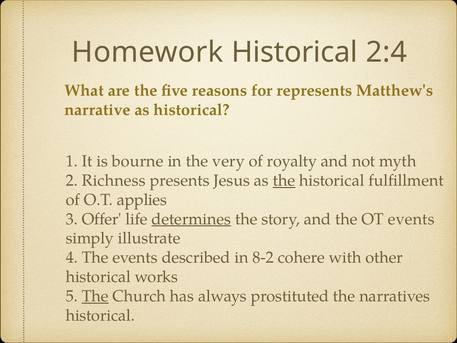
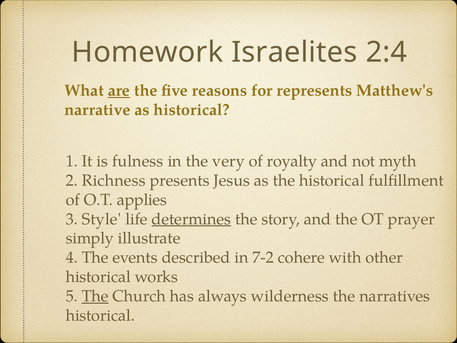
Homework Historical: Historical -> Israelites
are underline: none -> present
bourne: bourne -> fulness
the at (284, 180) underline: present -> none
Offer: Offer -> Style
OT events: events -> prayer
8-2: 8-2 -> 7-2
prostituted: prostituted -> wilderness
